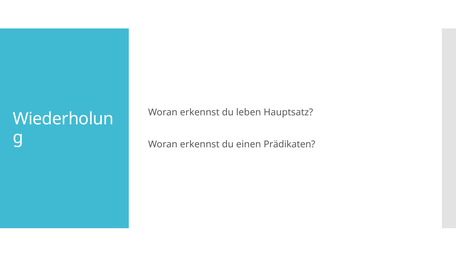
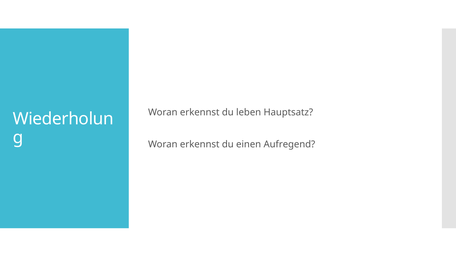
Prädikaten: Prädikaten -> Aufregend
